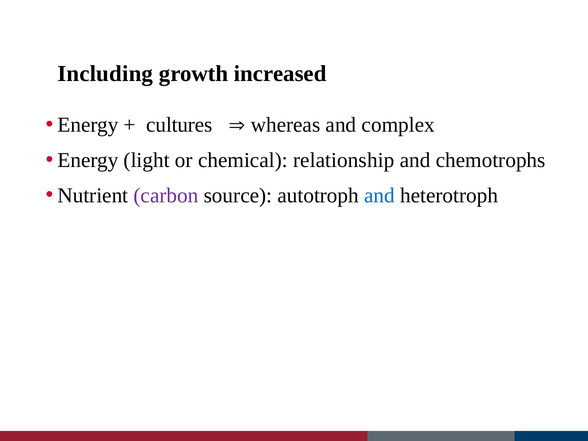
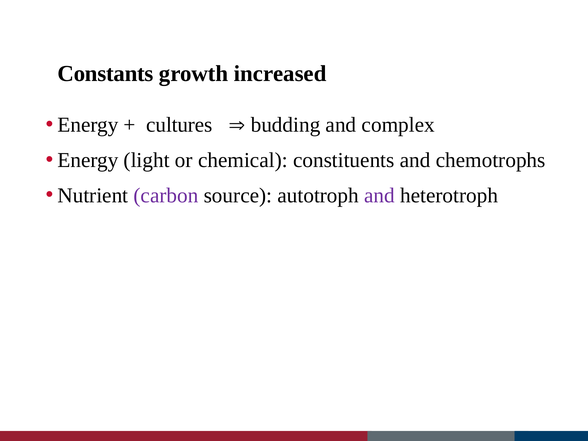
Including: Including -> Constants
whereas: whereas -> budding
relationship: relationship -> constituents
and at (380, 195) colour: blue -> purple
